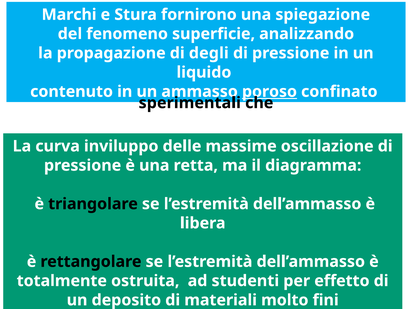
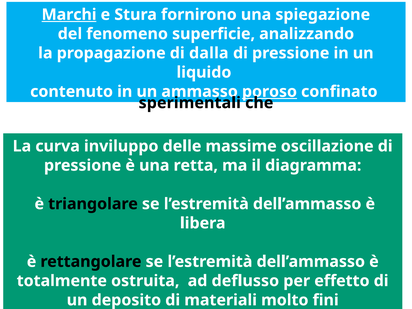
Marchi underline: none -> present
degli: degli -> dalla
studenti: studenti -> deflusso
